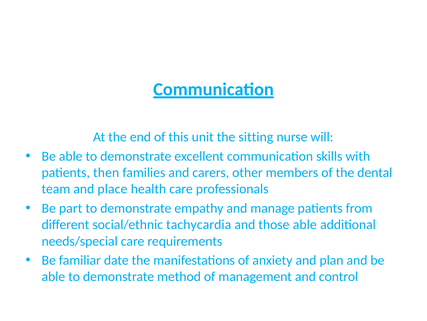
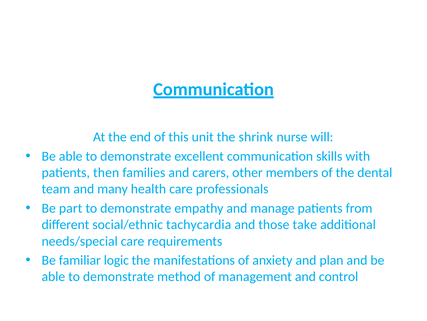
sitting: sitting -> shrink
place: place -> many
those able: able -> take
date: date -> logic
